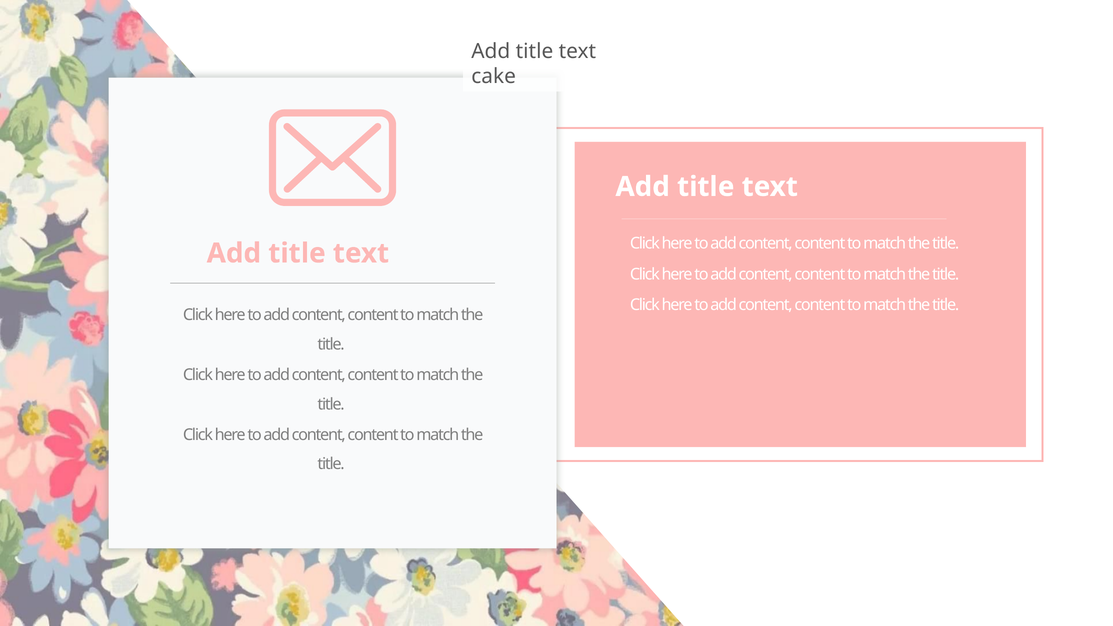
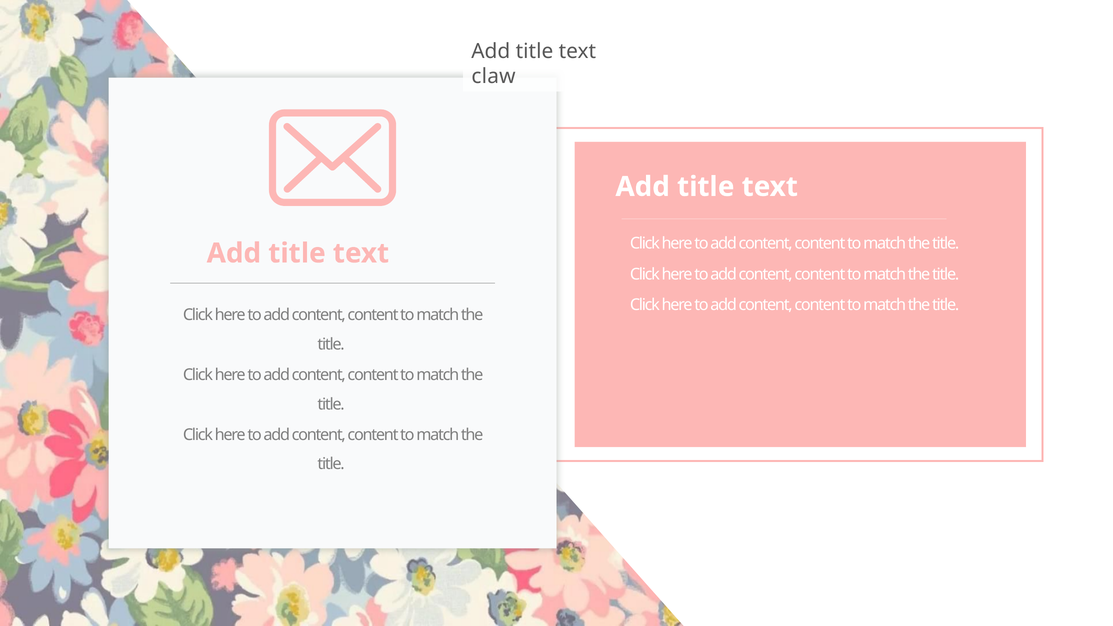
cake: cake -> claw
